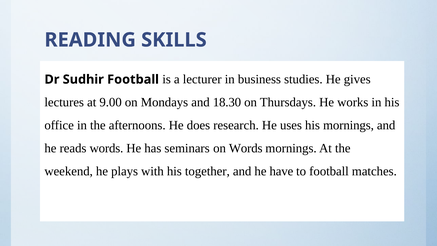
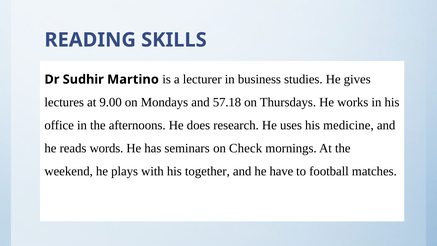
Sudhir Football: Football -> Martino
18.30: 18.30 -> 57.18
his mornings: mornings -> medicine
on Words: Words -> Check
